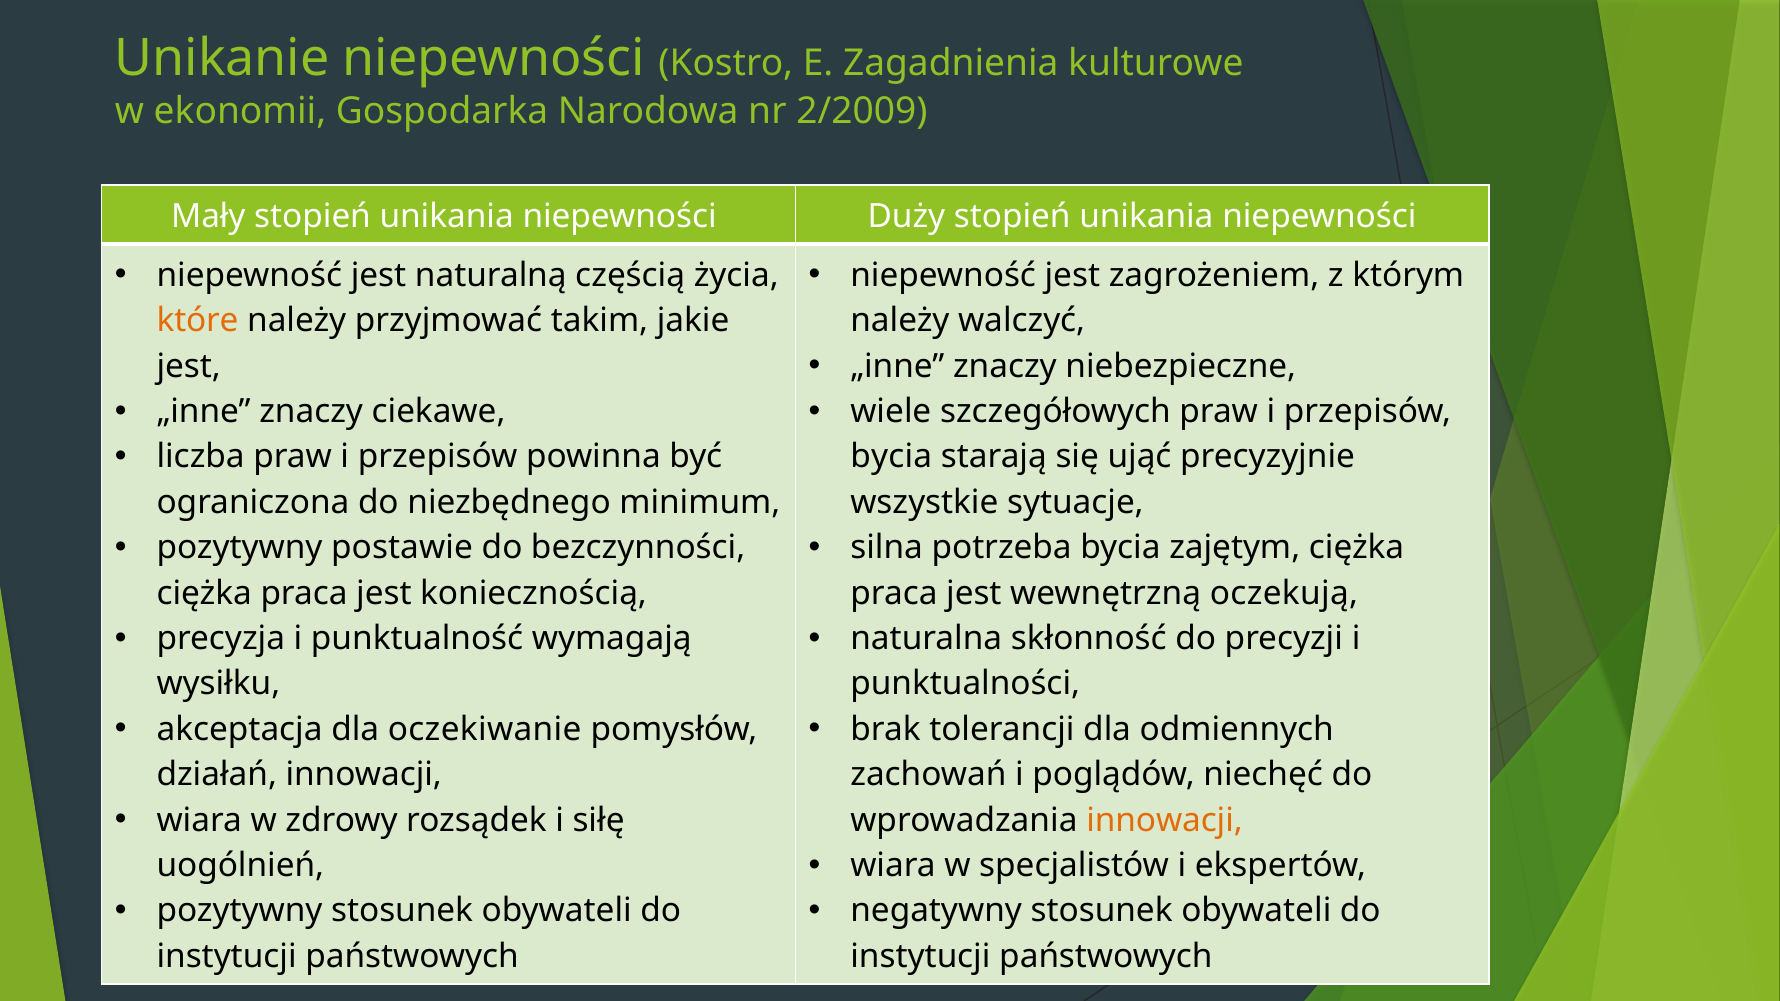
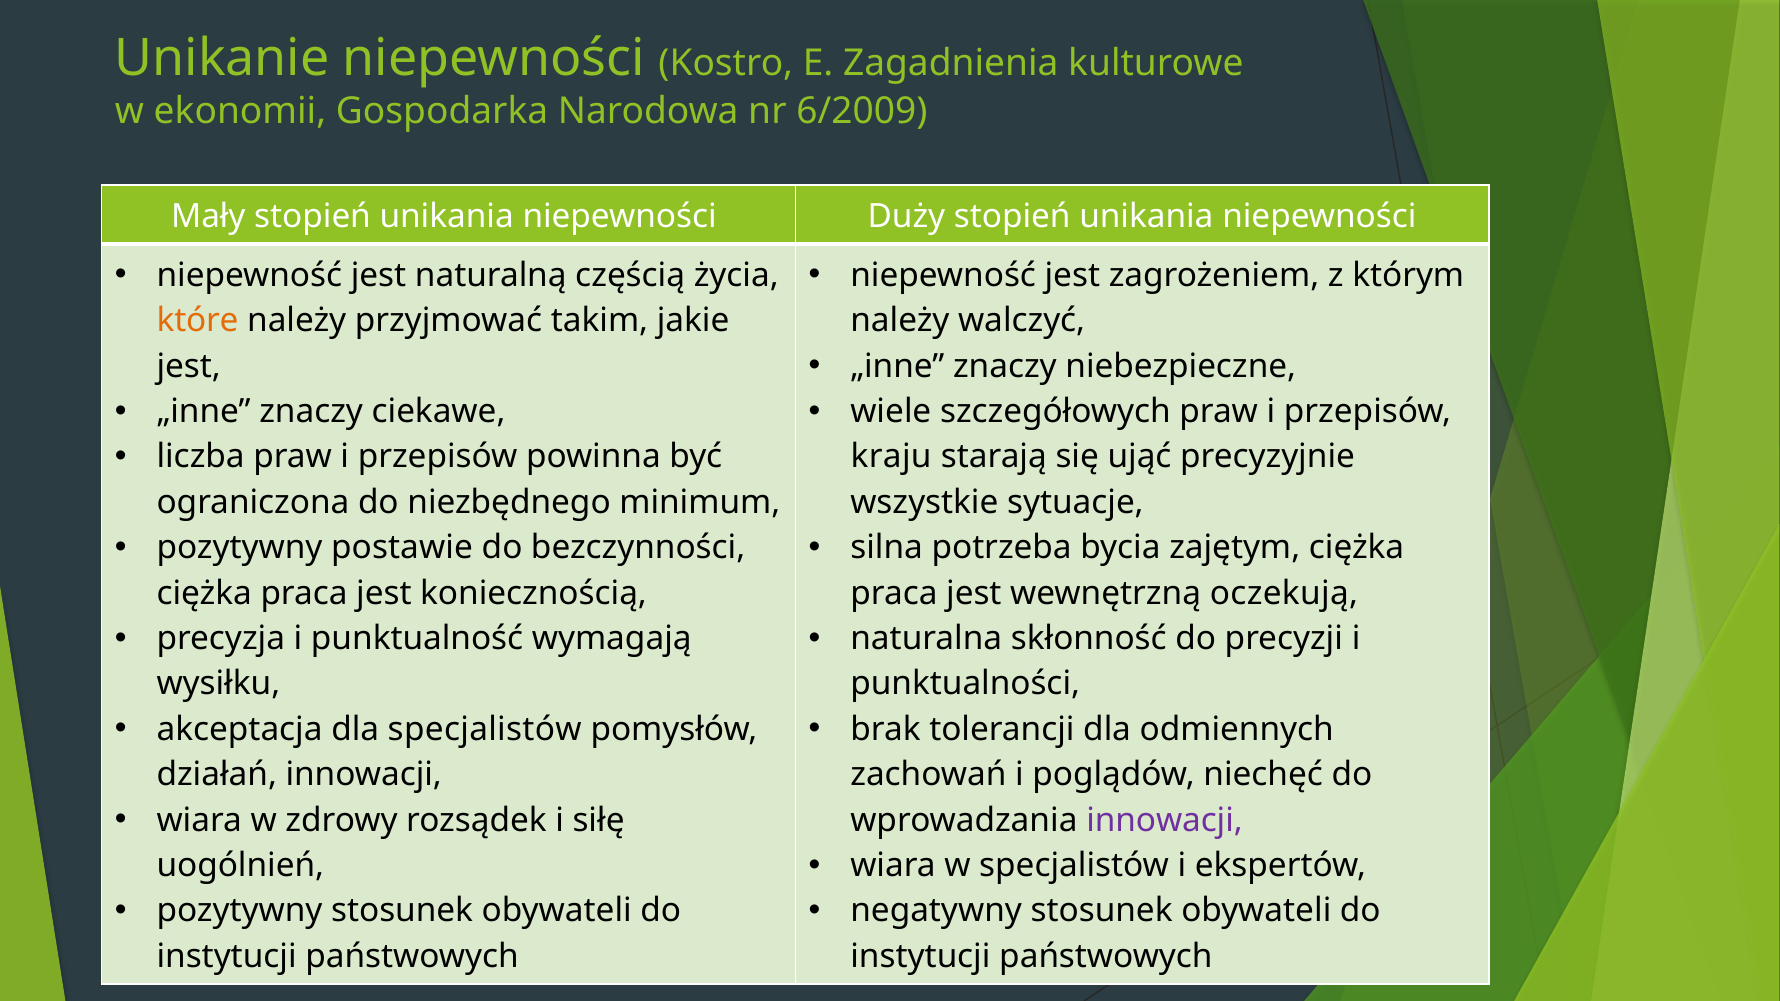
2/2009: 2/2009 -> 6/2009
bycia at (891, 457): bycia -> kraju
dla oczekiwanie: oczekiwanie -> specjalistów
innowacji at (1165, 820) colour: orange -> purple
